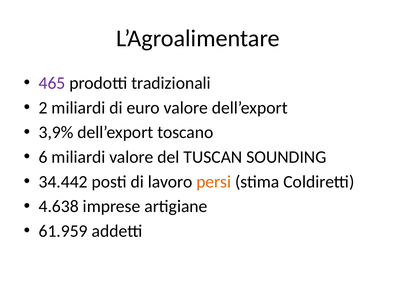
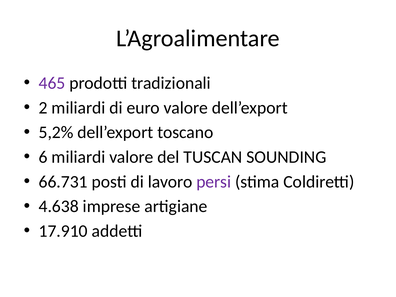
3,9%: 3,9% -> 5,2%
34.442: 34.442 -> 66.731
persi colour: orange -> purple
61.959: 61.959 -> 17.910
